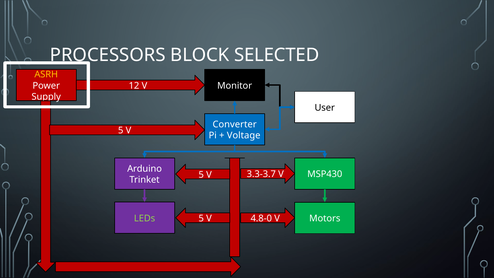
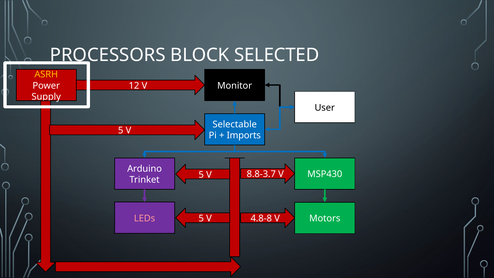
Converter: Converter -> Selectable
Voltage: Voltage -> Imports
3.3-3.7: 3.3-3.7 -> 8.8-3.7
LEDs colour: light green -> pink
4.8-0: 4.8-0 -> 4.8-8
